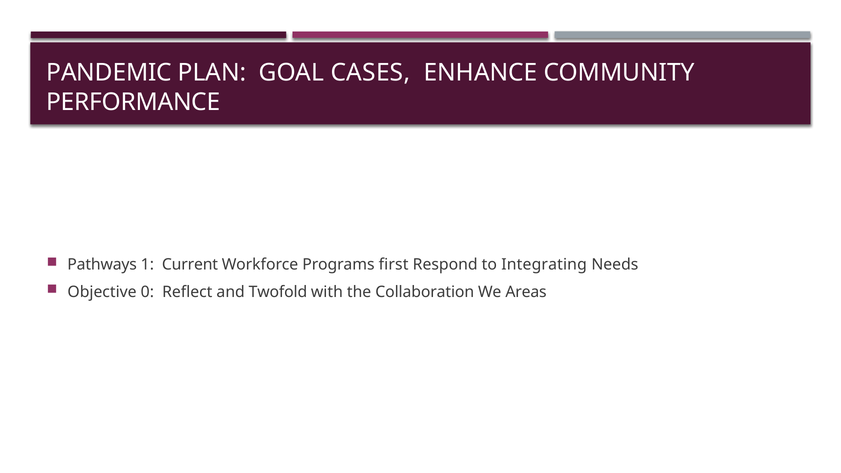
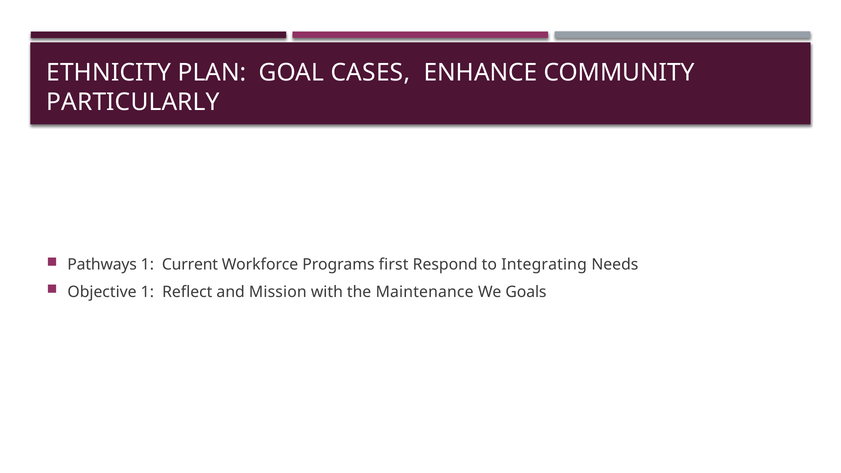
PANDEMIC: PANDEMIC -> ETHNICITY
PERFORMANCE: PERFORMANCE -> PARTICULARLY
Objective 0: 0 -> 1
Twofold: Twofold -> Mission
Collaboration: Collaboration -> Maintenance
Areas: Areas -> Goals
